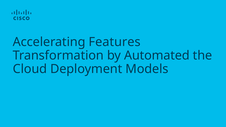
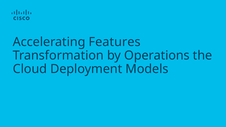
Automated: Automated -> Operations
